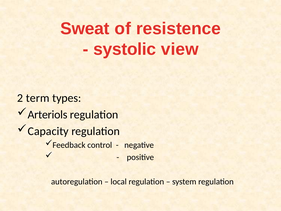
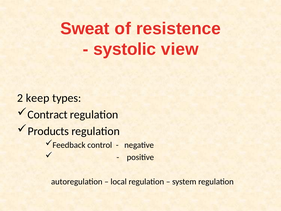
term: term -> keep
Arteriols: Arteriols -> Contract
Capacity: Capacity -> Products
